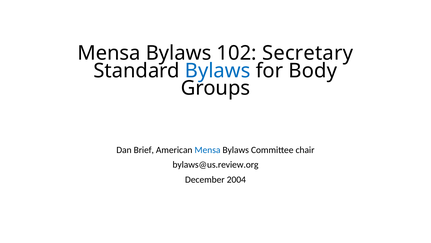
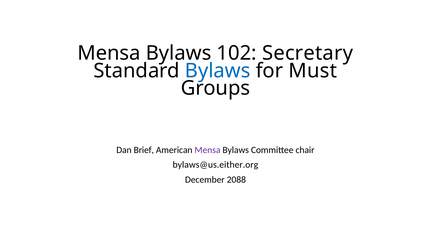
Body: Body -> Must
Mensa at (208, 150) colour: blue -> purple
bylaws@us.review.org: bylaws@us.review.org -> bylaws@us.either.org
2004: 2004 -> 2088
